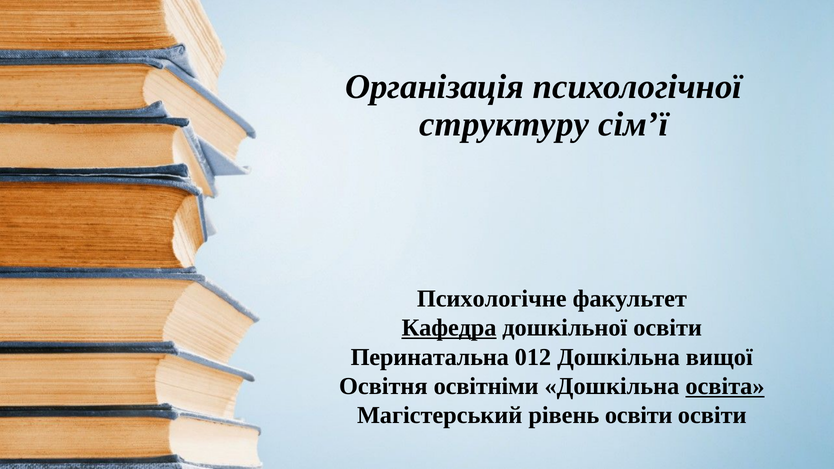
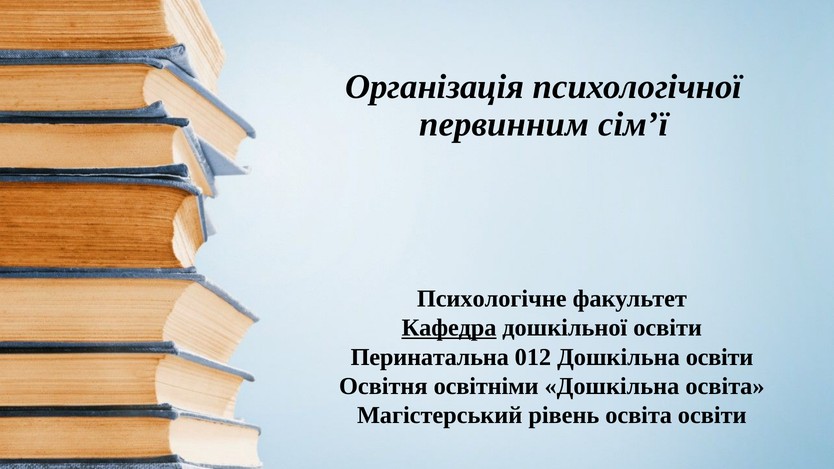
структуру: структуру -> первинним
Дошкільна вищої: вищої -> освіти
освіта at (725, 386) underline: present -> none
рівень освіти: освіти -> освіта
